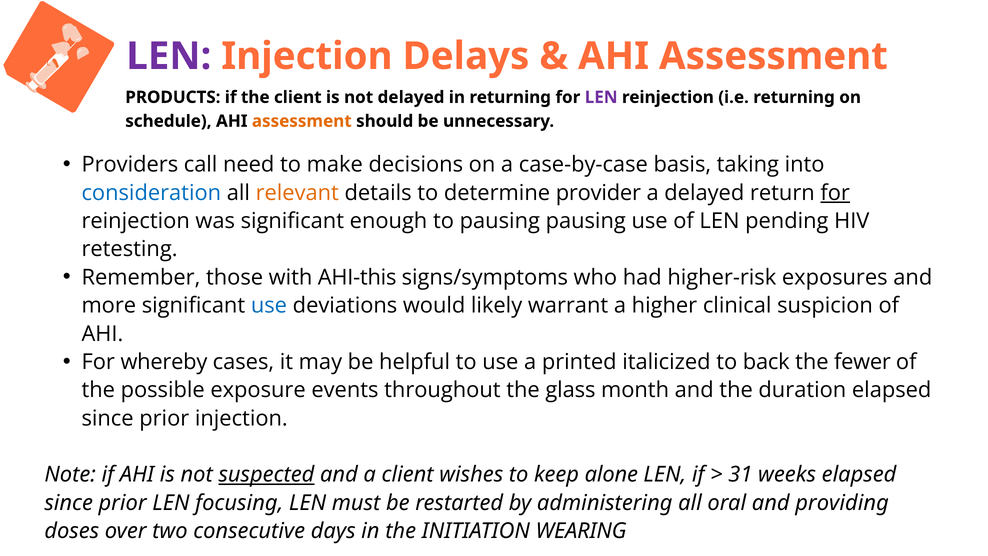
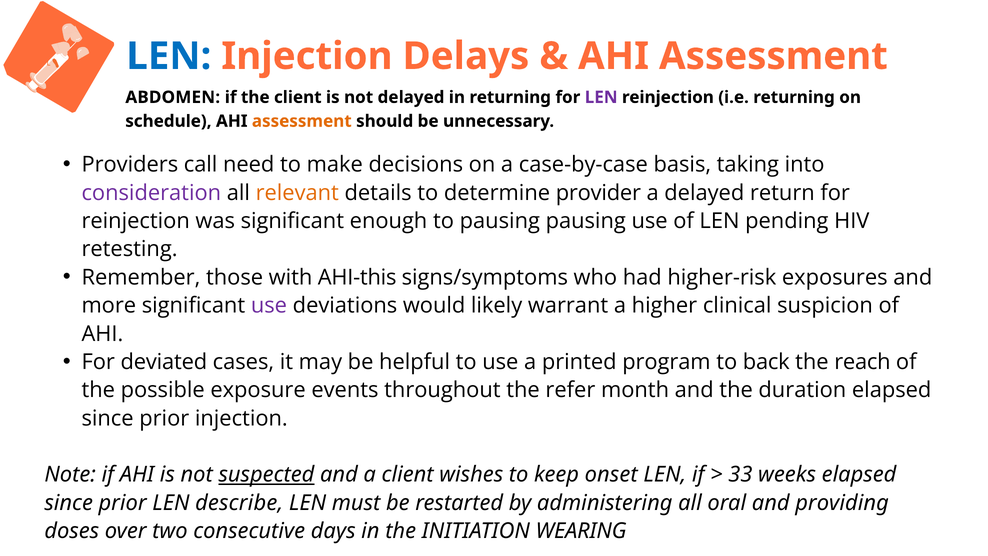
LEN at (169, 56) colour: purple -> blue
PRODUCTS: PRODUCTS -> ABDOMEN
consideration colour: blue -> purple
for at (835, 193) underline: present -> none
use at (269, 305) colour: blue -> purple
whereby: whereby -> deviated
italicized: italicized -> program
fewer: fewer -> reach
glass: glass -> refer
alone: alone -> onset
31: 31 -> 33
focusing: focusing -> describe
